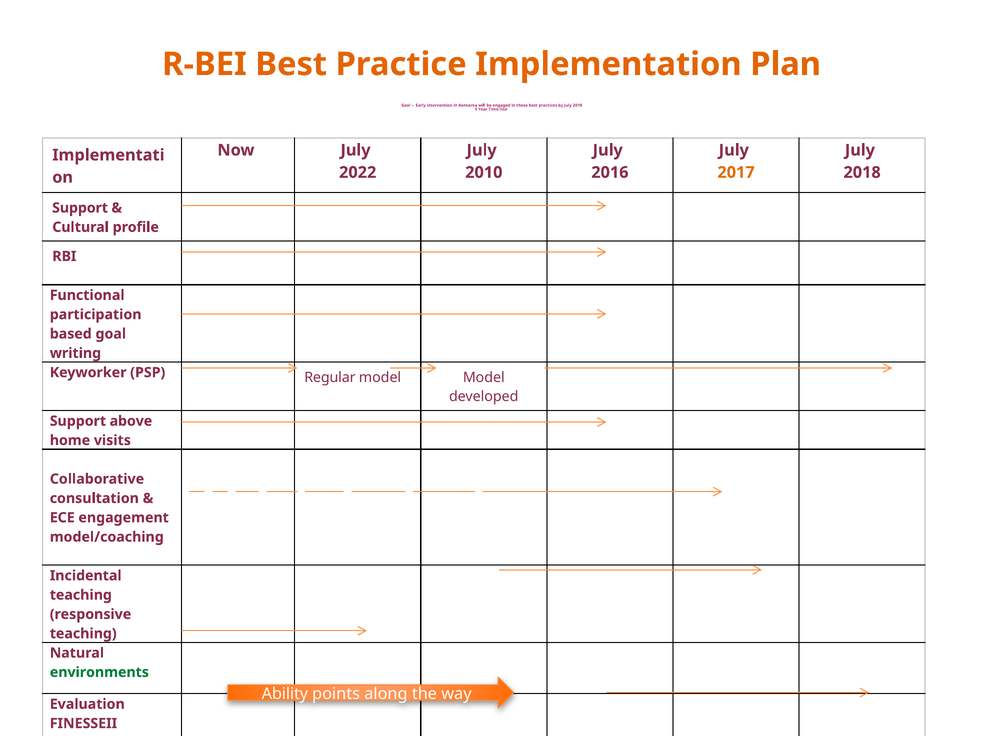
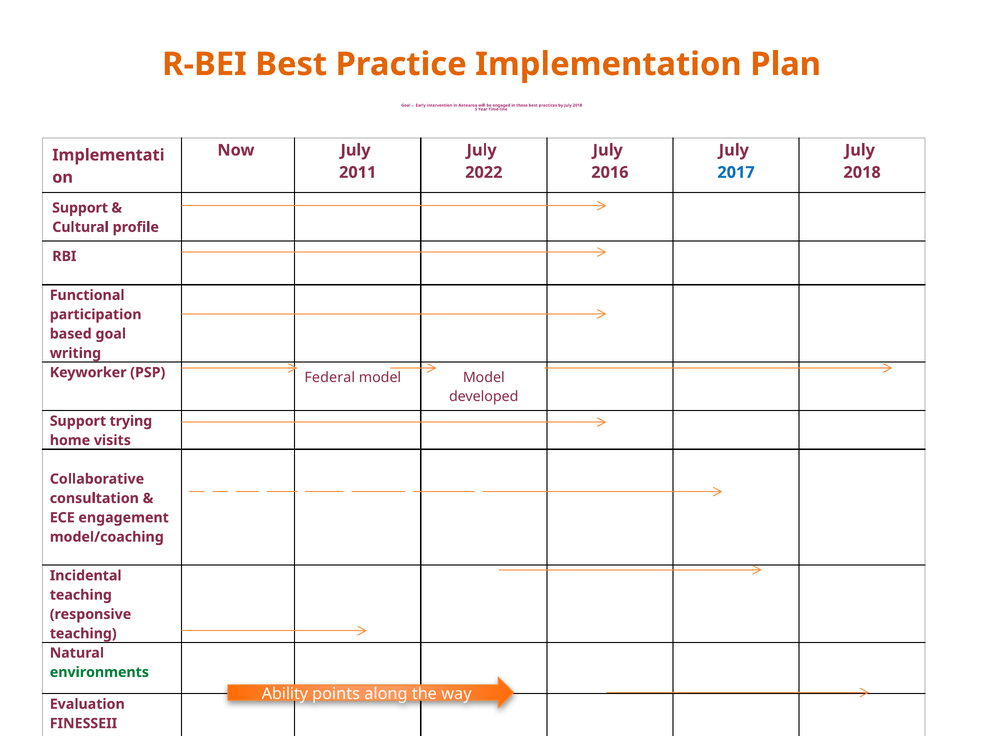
2022: 2022 -> 2011
2010: 2010 -> 2022
2017 colour: orange -> blue
Regular: Regular -> Federal
above: above -> trying
